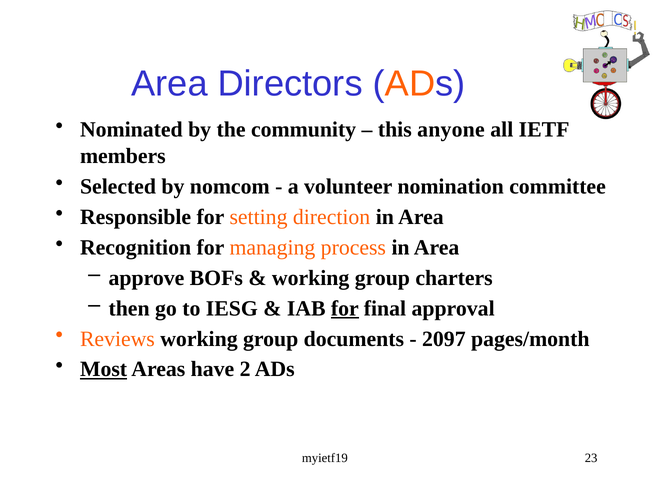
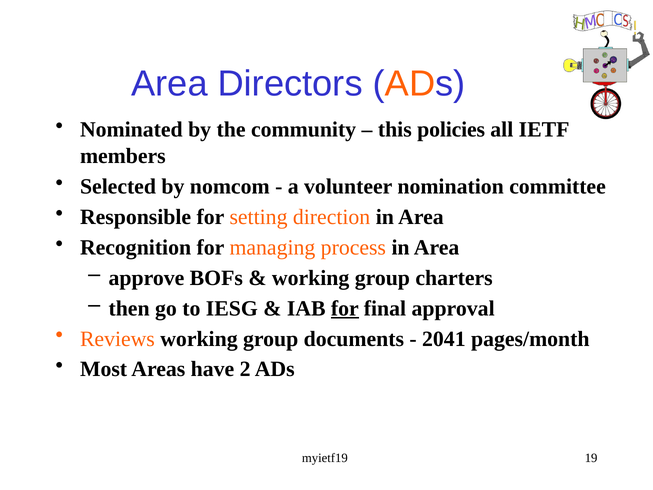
anyone: anyone -> policies
2097: 2097 -> 2041
Most underline: present -> none
23: 23 -> 19
